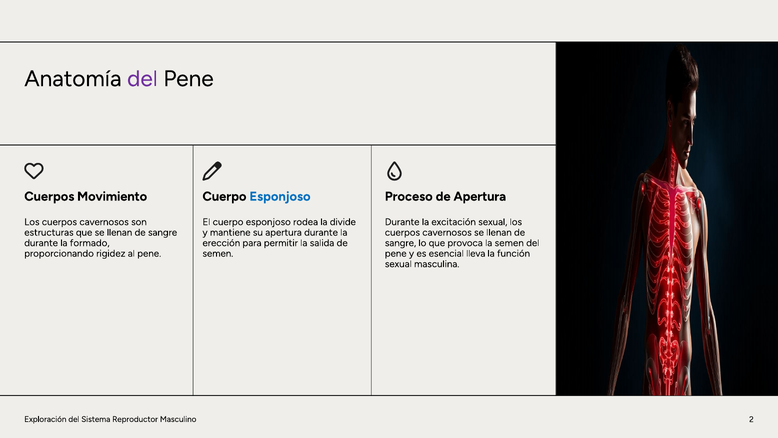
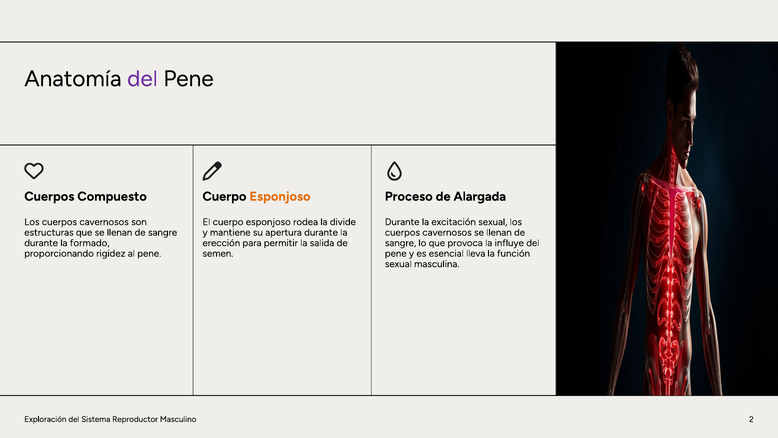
Movimiento: Movimiento -> Compuesto
Esponjoso at (280, 196) colour: blue -> orange
de Apertura: Apertura -> Alargada
la semen: semen -> influye
